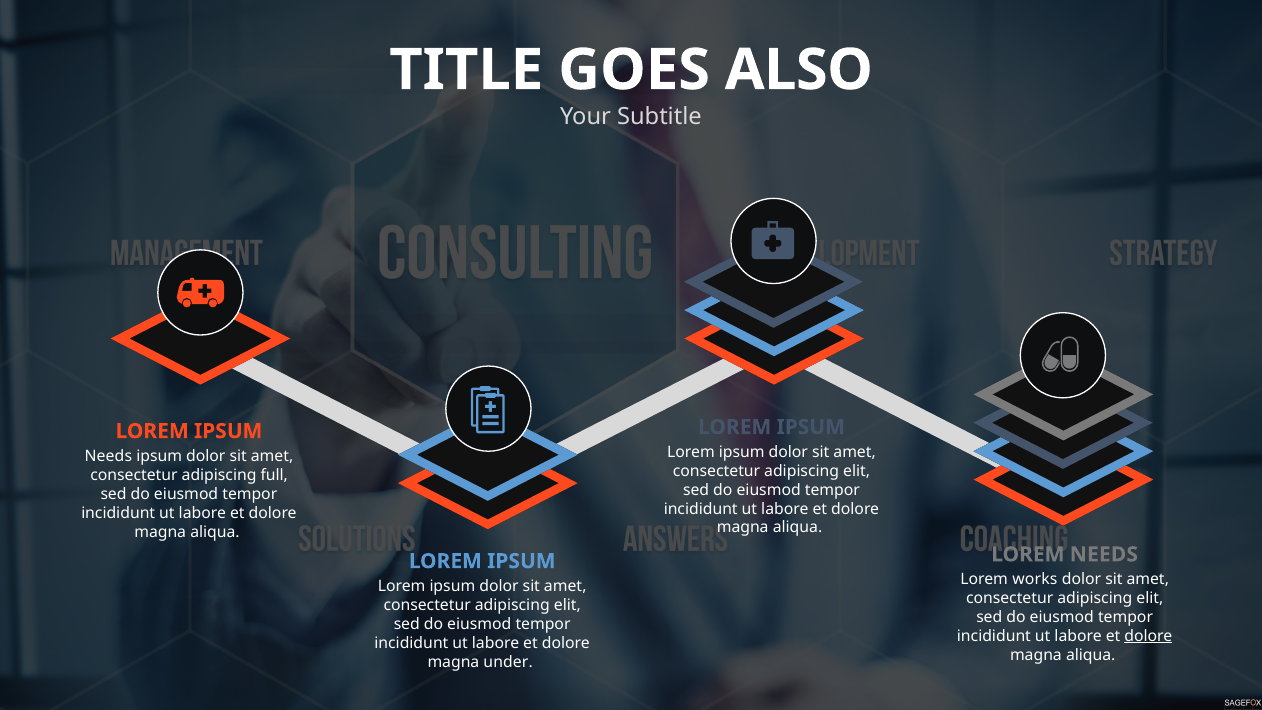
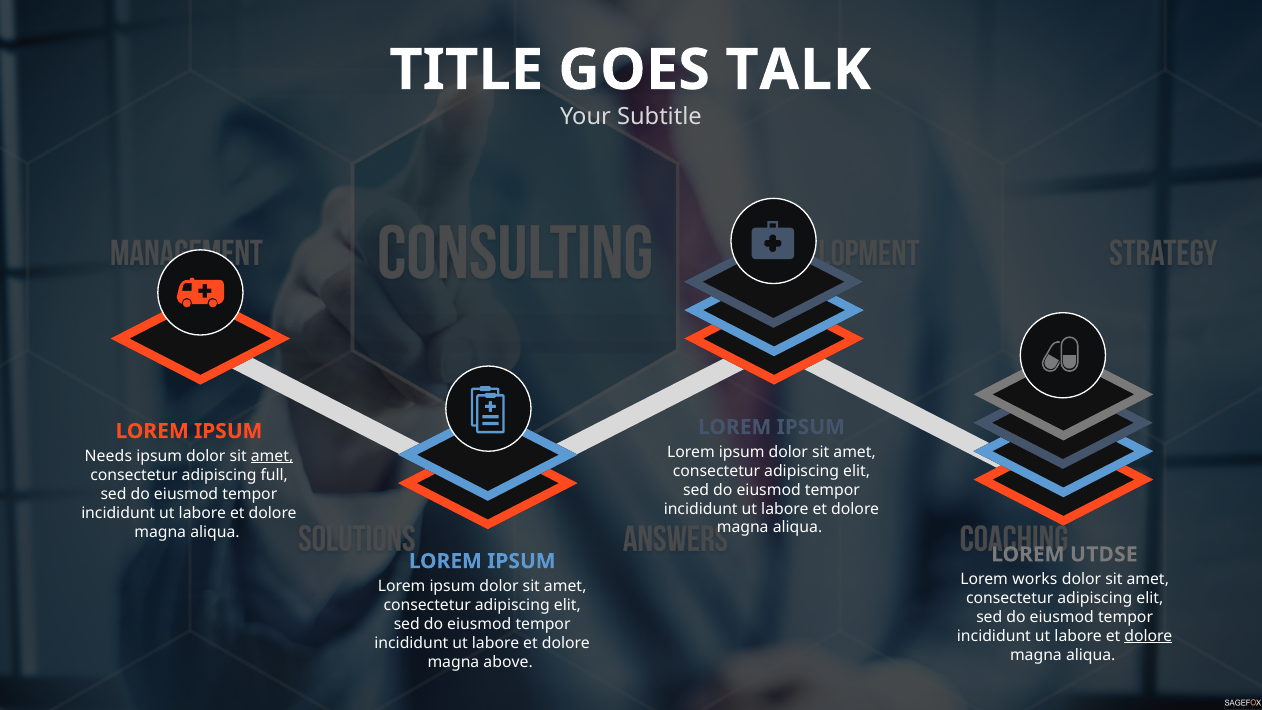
ALSO: ALSO -> TALK
amet at (272, 456) underline: none -> present
LOREM NEEDS: NEEDS -> UTDSE
under: under -> above
